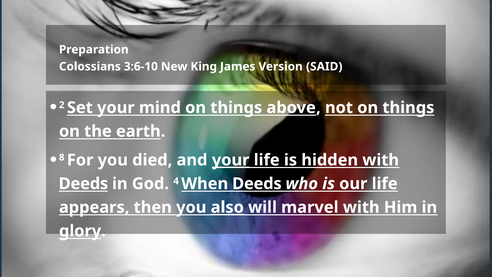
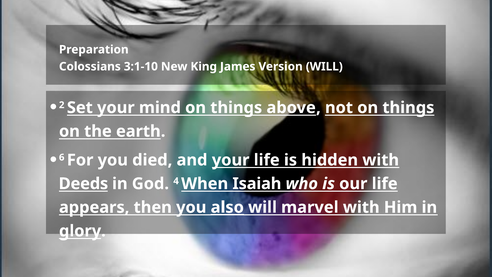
3:6-10: 3:6-10 -> 3:1-10
Version SAID: SAID -> WILL
8: 8 -> 6
your at (231, 160) underline: present -> none
When Deeds: Deeds -> Isaiah
